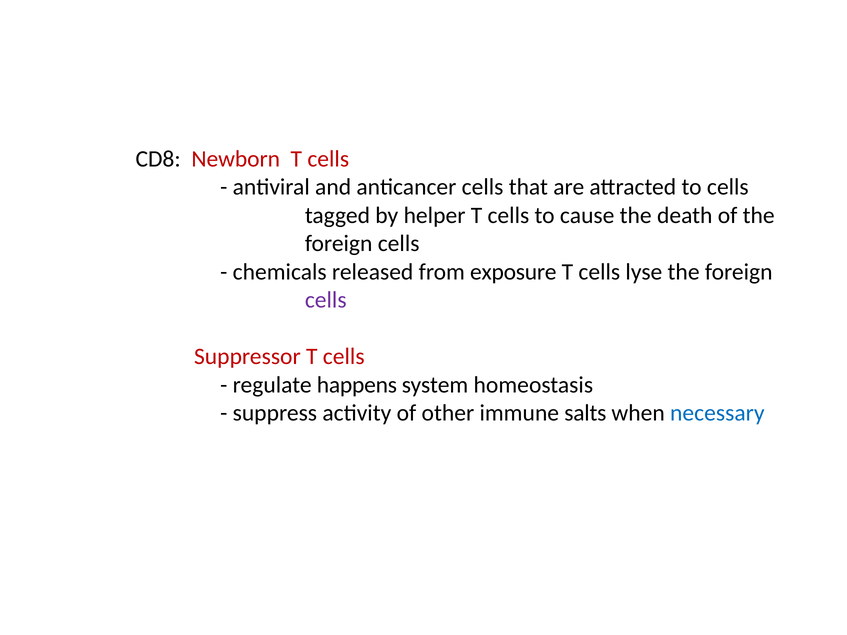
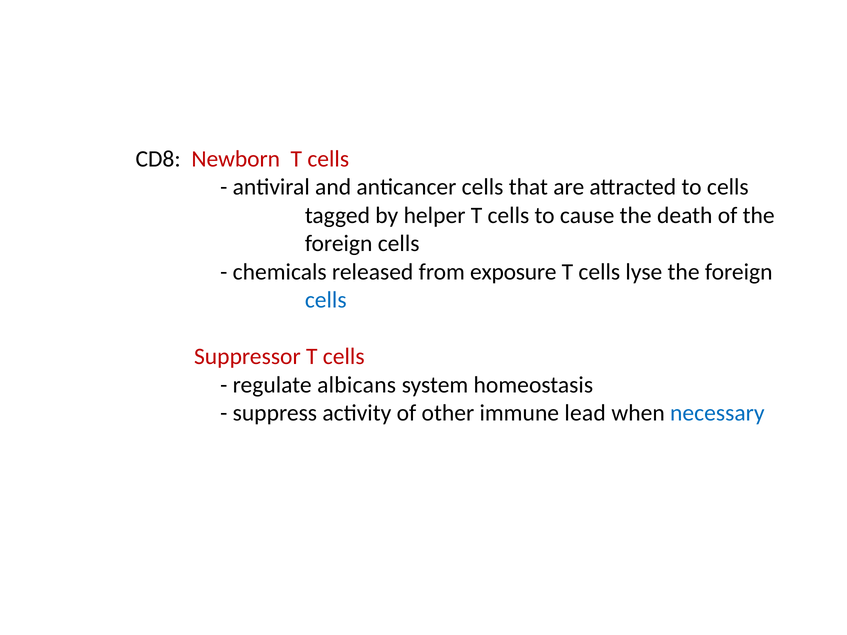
cells at (326, 300) colour: purple -> blue
happens: happens -> albicans
salts: salts -> lead
